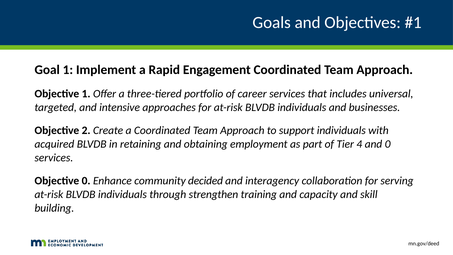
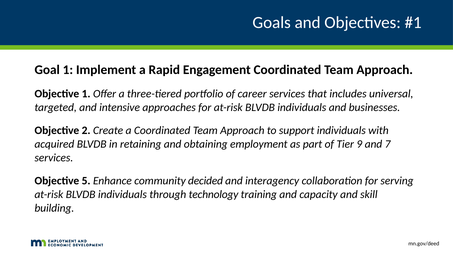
4: 4 -> 9
and 0: 0 -> 7
Objective 0: 0 -> 5
strengthen: strengthen -> technology
